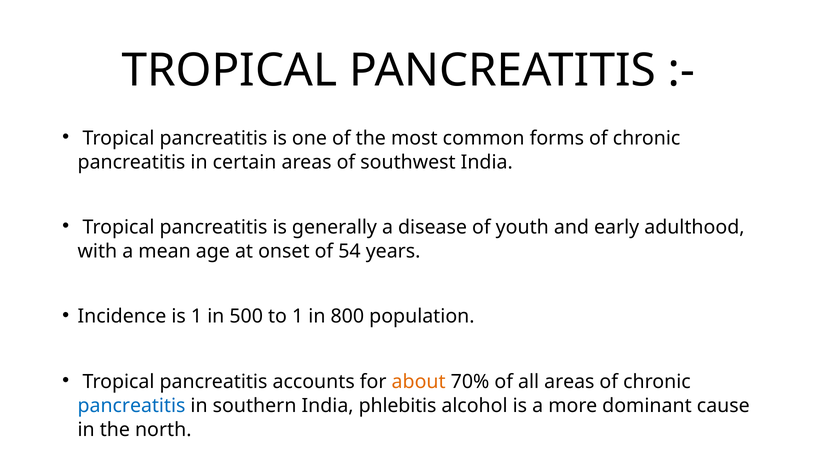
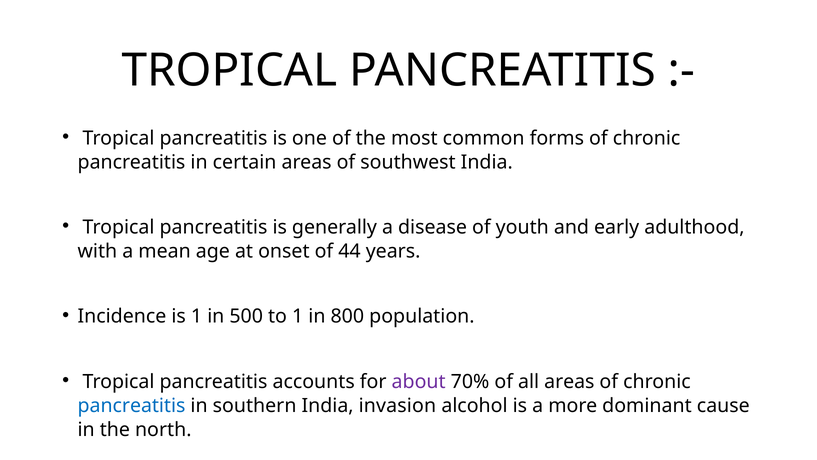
54: 54 -> 44
about colour: orange -> purple
phlebitis: phlebitis -> invasion
